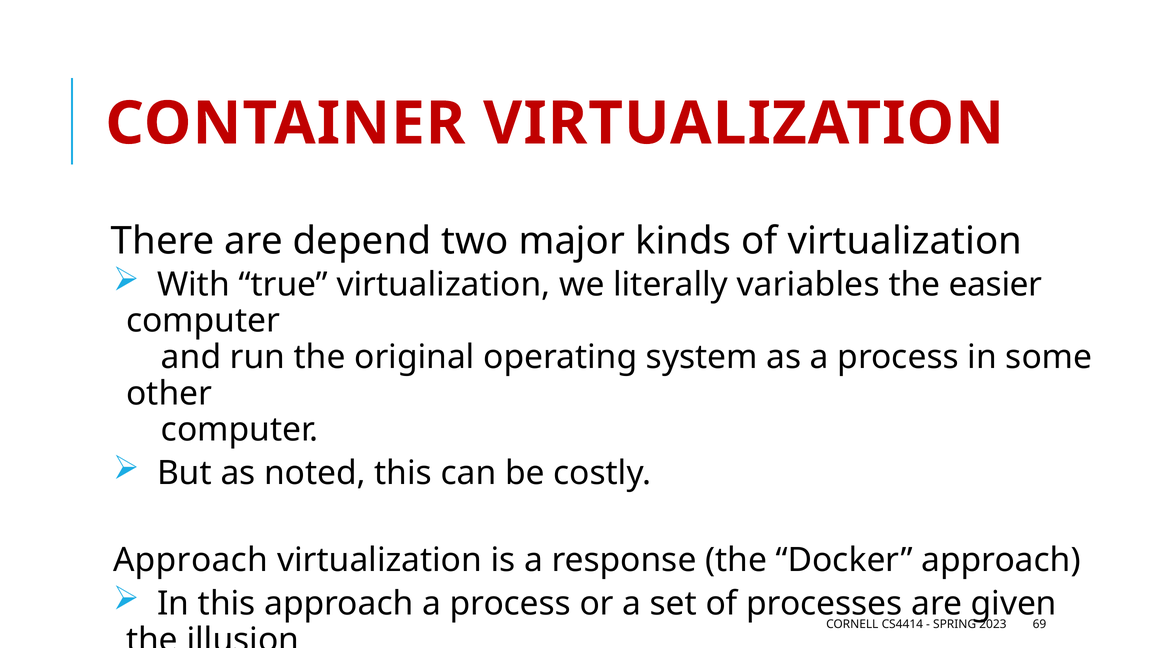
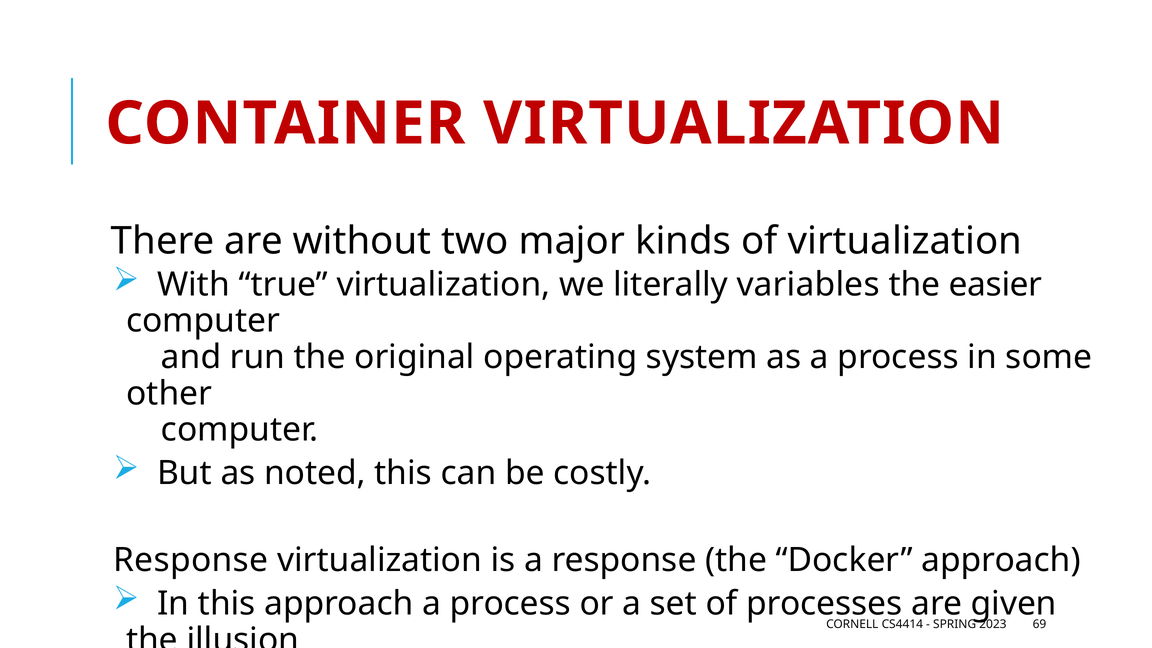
depend: depend -> without
Approach at (191, 560): Approach -> Response
